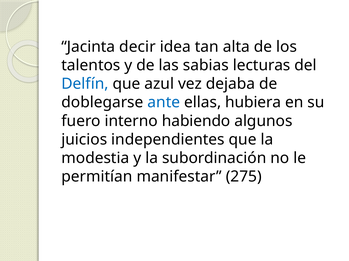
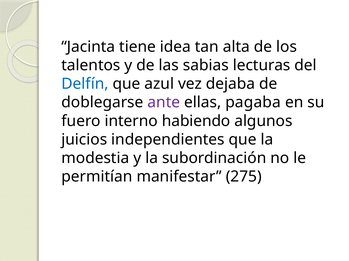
decir: decir -> tiene
ante colour: blue -> purple
hubiera: hubiera -> pagaba
